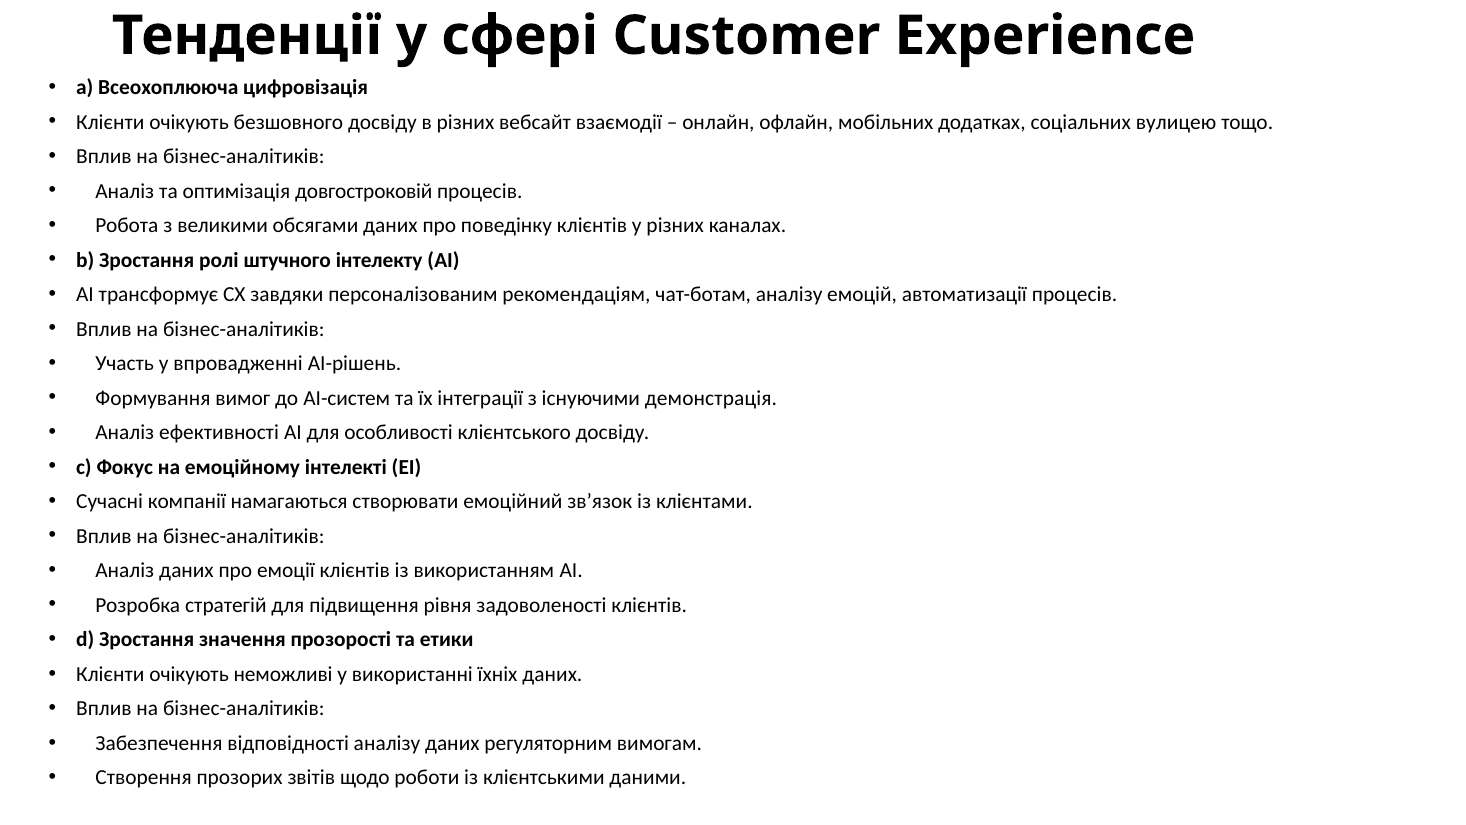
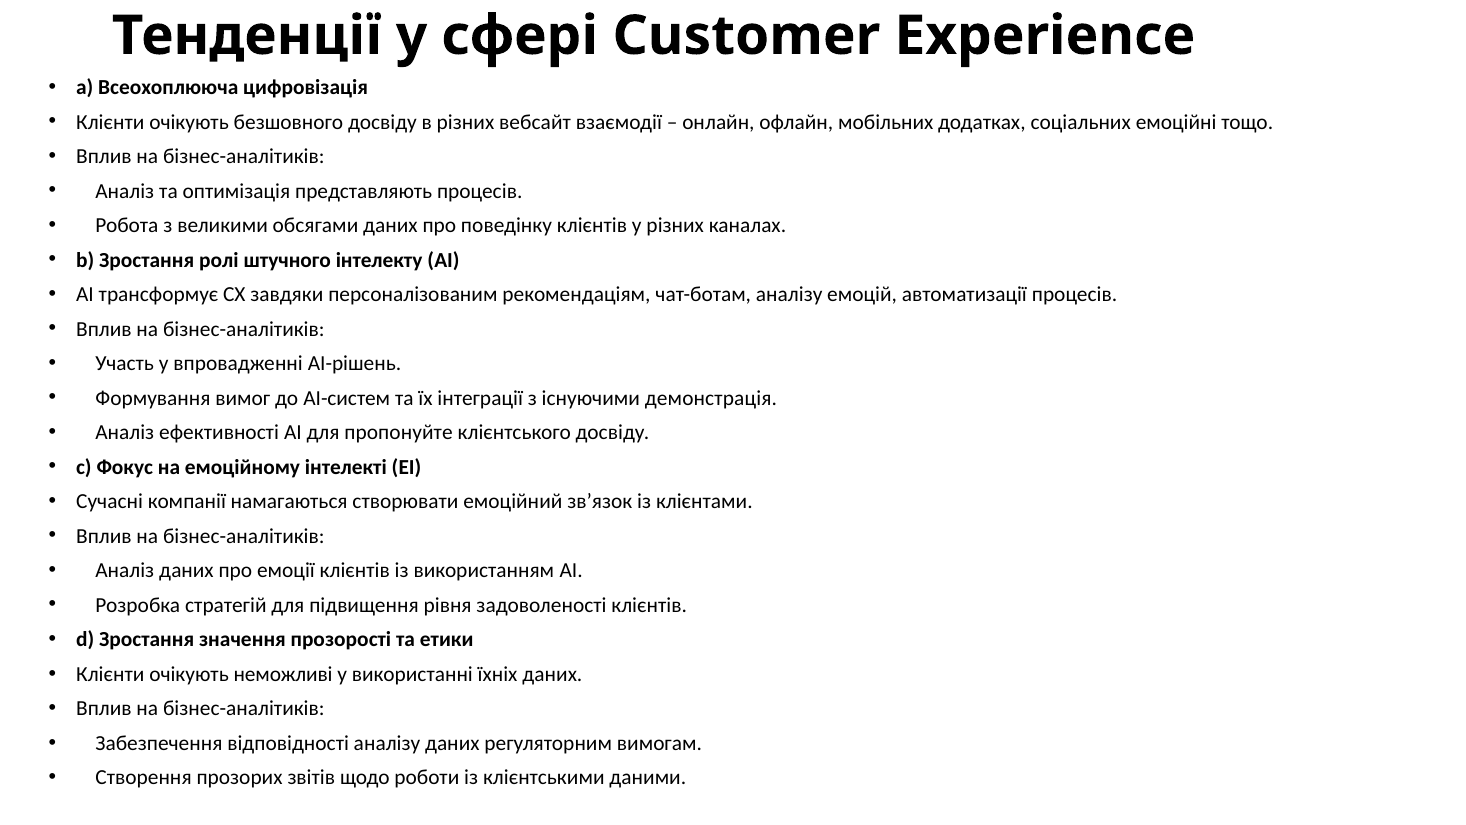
вулицею: вулицею -> емоційні
довгостроковій: довгостроковій -> представляють
особливості: особливості -> пропонуйте
